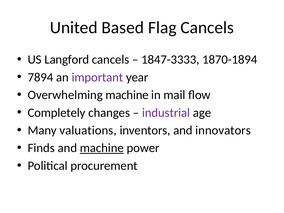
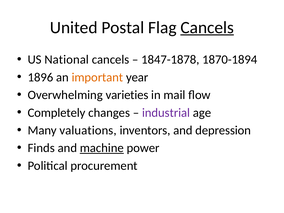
Based: Based -> Postal
Cancels at (207, 27) underline: none -> present
Langford: Langford -> National
1847-3333: 1847-3333 -> 1847-1878
7894: 7894 -> 1896
important colour: purple -> orange
Overwhelming machine: machine -> varieties
innovators: innovators -> depression
